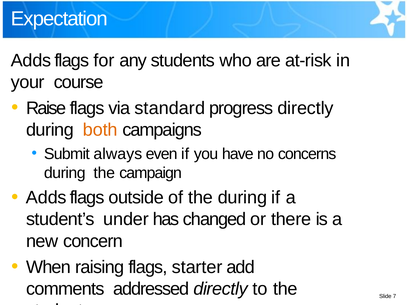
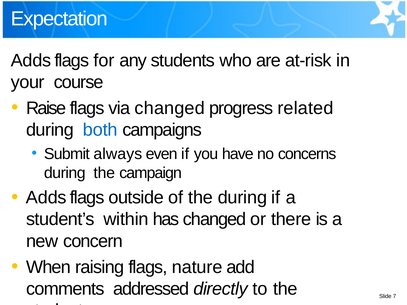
via standard: standard -> changed
progress directly: directly -> related
both colour: orange -> blue
under: under -> within
starter: starter -> nature
